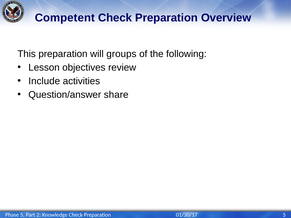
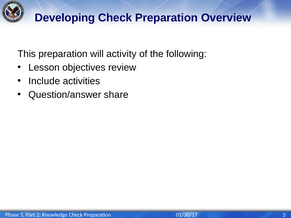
Competent: Competent -> Developing
groups: groups -> activity
